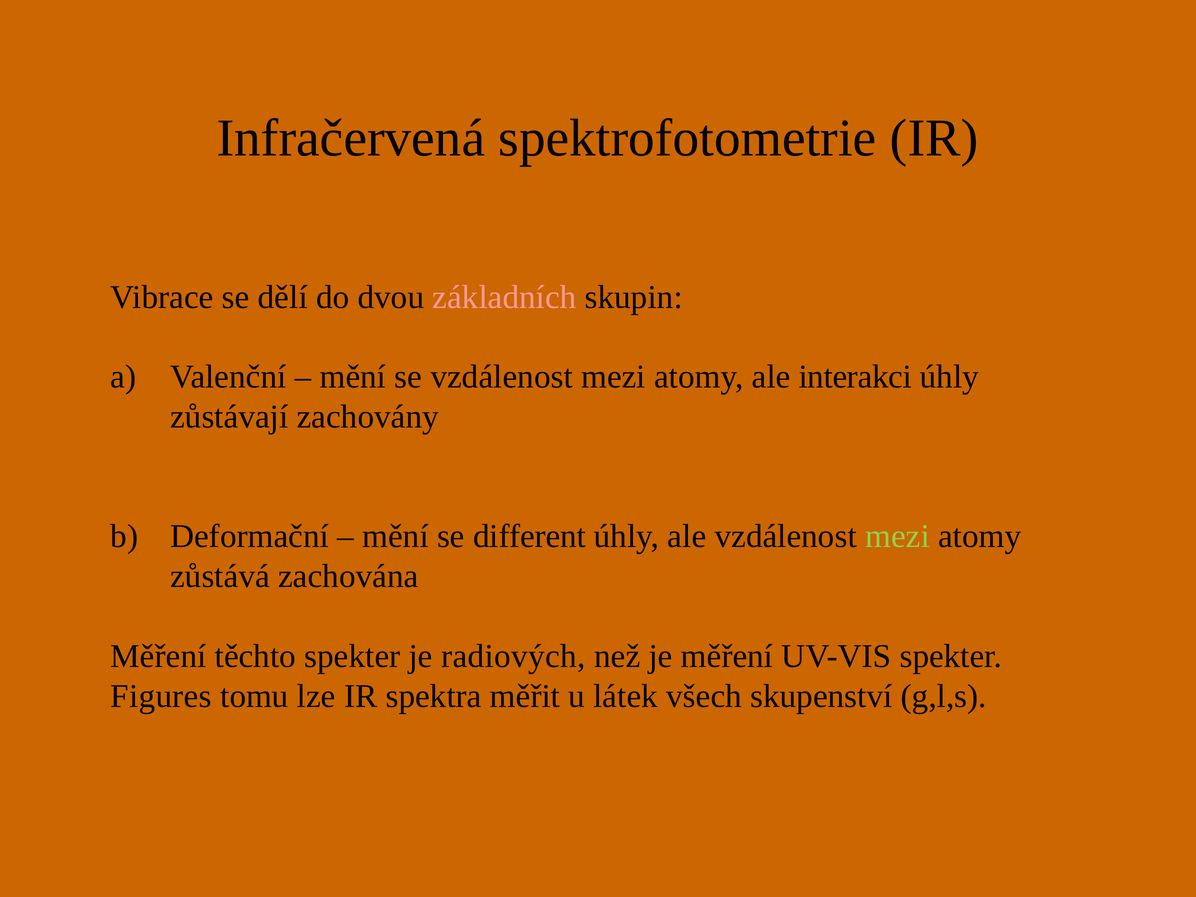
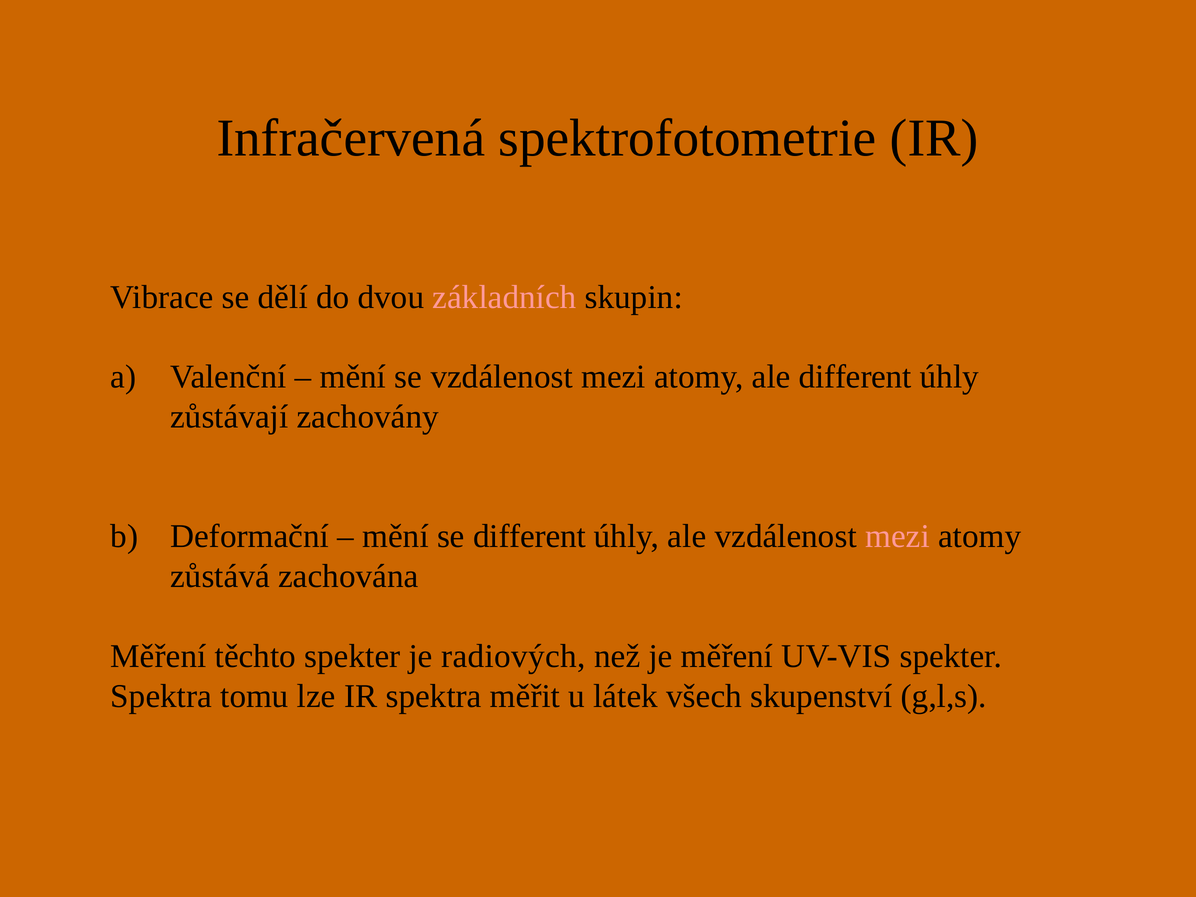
ale interakci: interakci -> different
mezi at (897, 537) colour: light green -> pink
Figures at (161, 696): Figures -> Spektra
